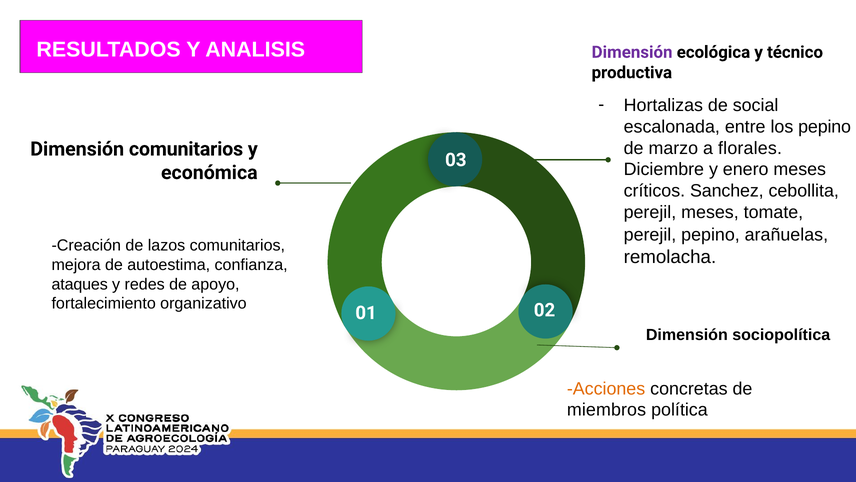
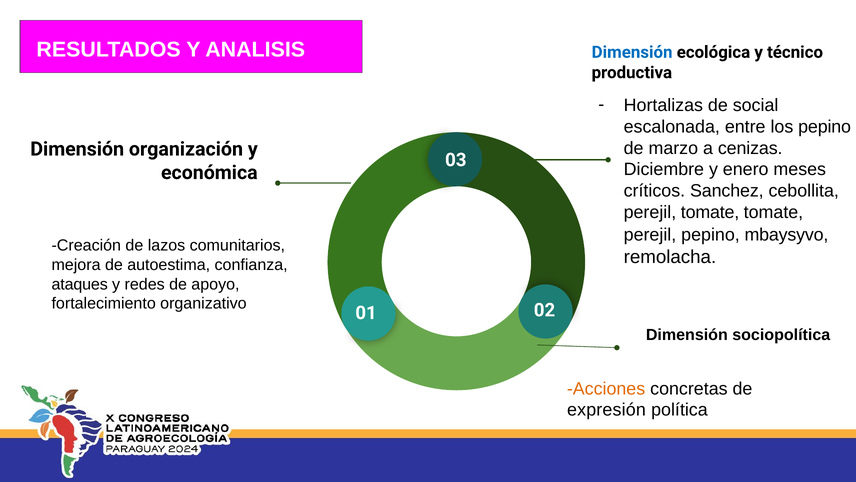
Dimensión at (632, 52) colour: purple -> blue
florales: florales -> cenizas
Dimensión comunitarios: comunitarios -> organización
perejil meses: meses -> tomate
arañuelas: arañuelas -> mbaysyvo
miembros: miembros -> expresión
